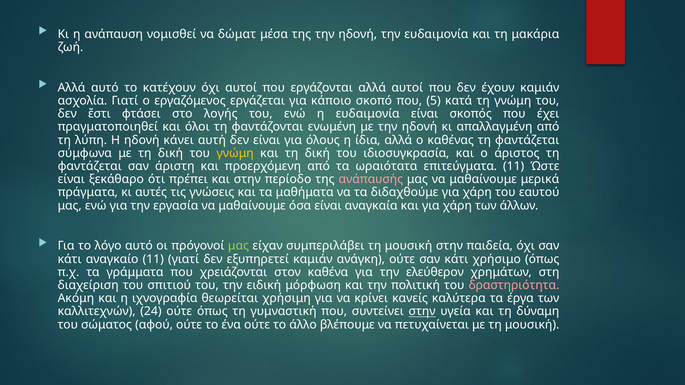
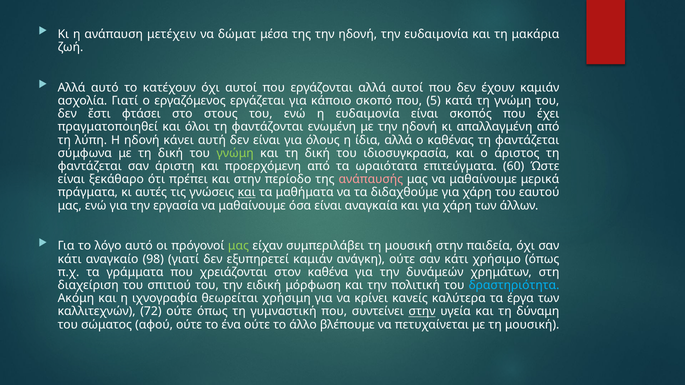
νομισθεί: νομισθεί -> μετέχειν
λογής: λογής -> στους
γνώμη at (235, 153) colour: yellow -> light green
επιτεύγματα 11: 11 -> 60
και at (247, 193) underline: none -> present
αναγκαίο 11: 11 -> 98
ελεύθερον: ελεύθερον -> δυνάμεών
δραστηριότητα colour: pink -> light blue
24: 24 -> 72
